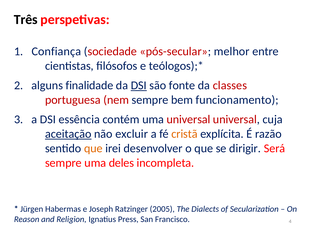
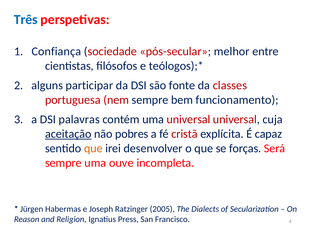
Três colour: black -> blue
finalidade: finalidade -> participar
DSI at (139, 86) underline: present -> none
essência: essência -> palavras
excluir: excluir -> pobres
cristã colour: orange -> red
razão: razão -> capaz
dirigir: dirigir -> forças
deles: deles -> ouve
